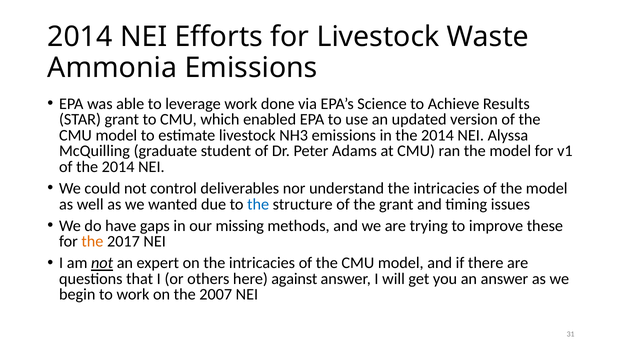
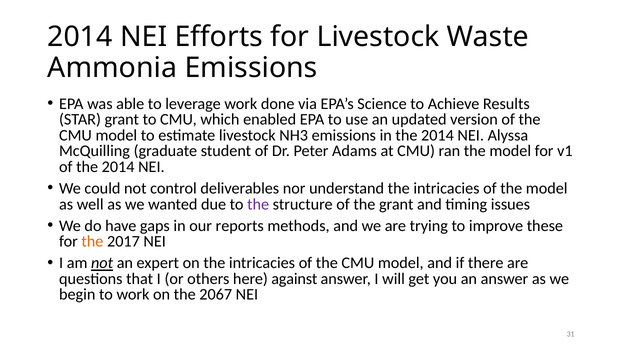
the at (258, 204) colour: blue -> purple
missing: missing -> reports
2007: 2007 -> 2067
